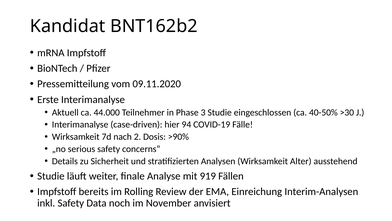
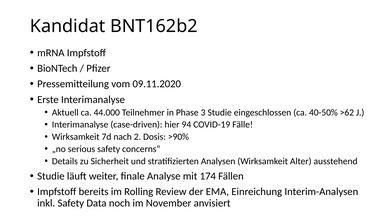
>30: >30 -> >62
919: 919 -> 174
